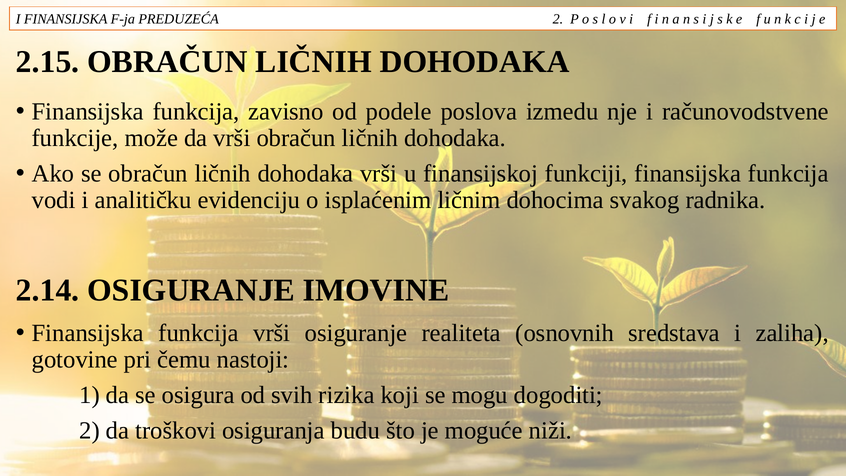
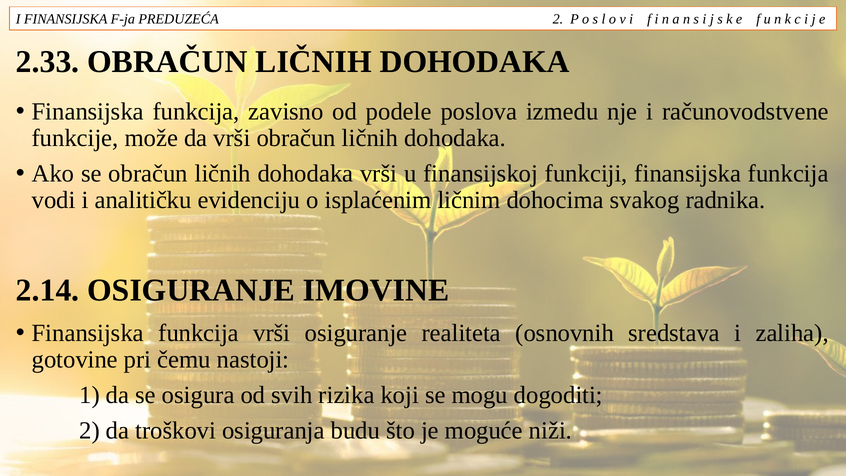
2.15: 2.15 -> 2.33
